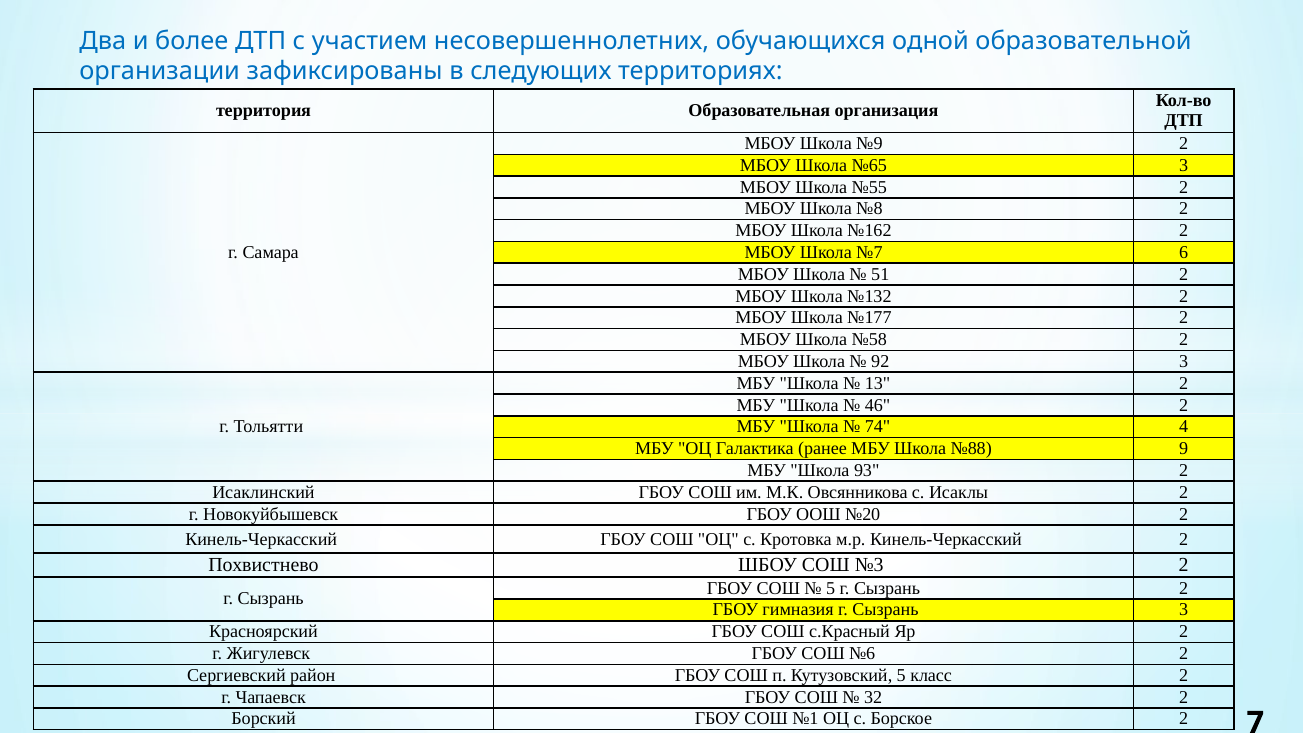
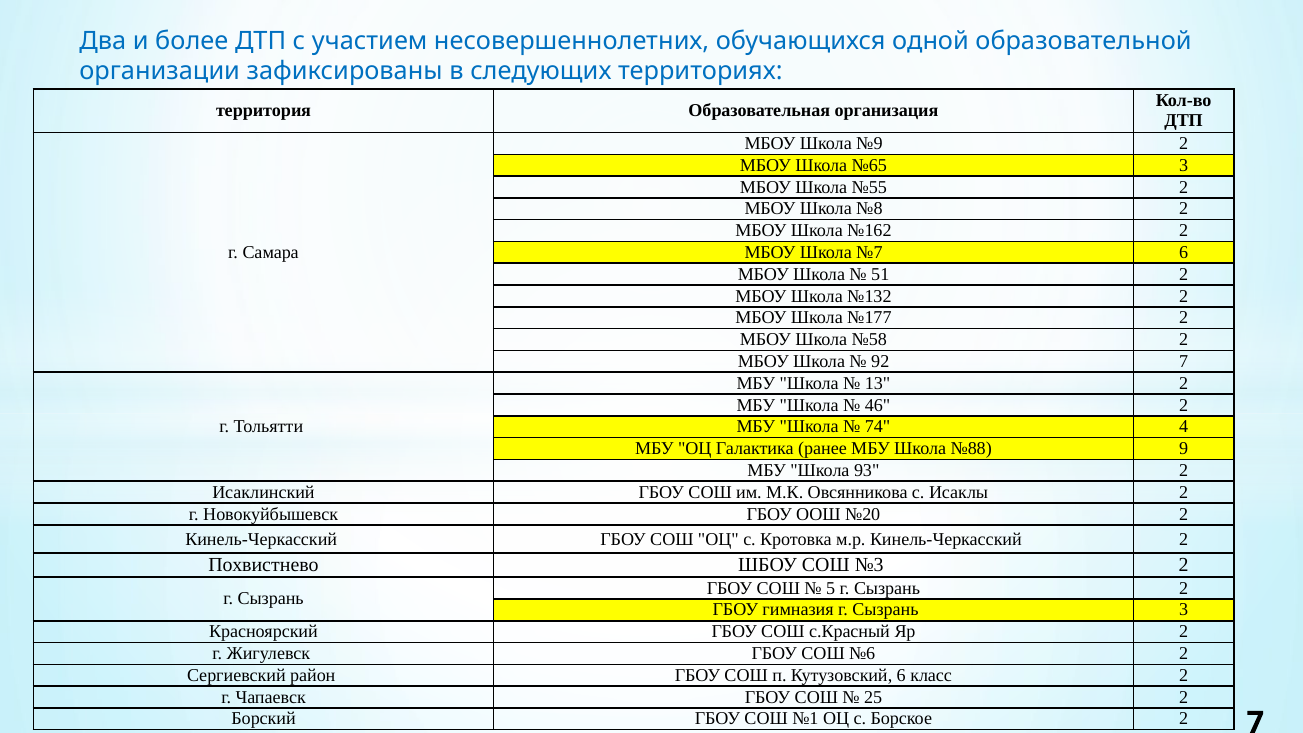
92 3: 3 -> 7
Кутузовский 5: 5 -> 6
32: 32 -> 25
